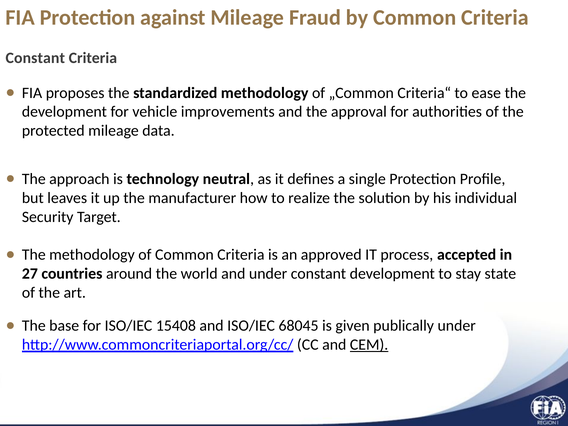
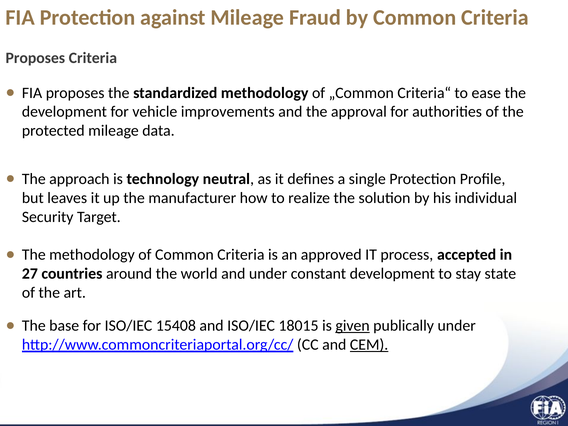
Constant at (35, 58): Constant -> Proposes
68045: 68045 -> 18015
given underline: none -> present
